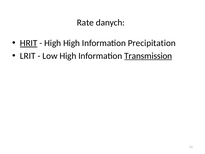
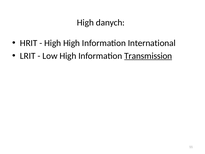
Rate at (85, 23): Rate -> High
HRIT underline: present -> none
Precipitation: Precipitation -> International
